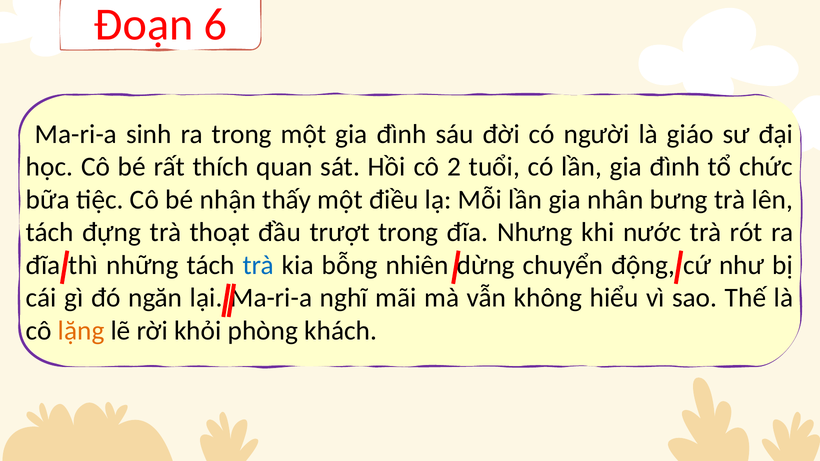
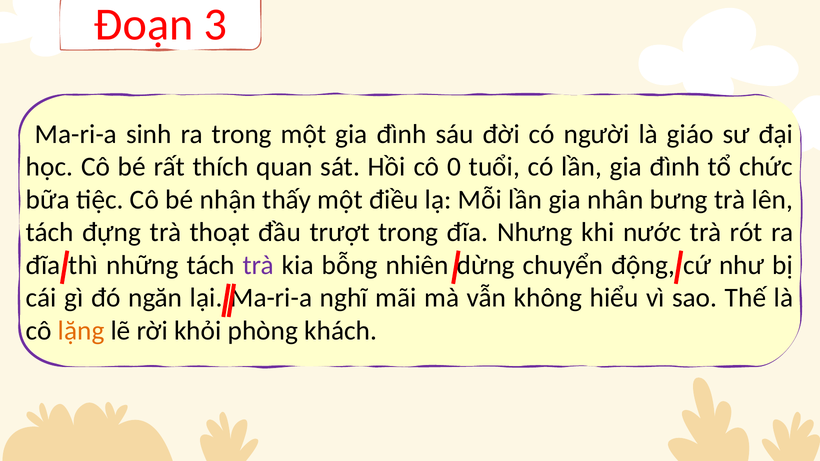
6: 6 -> 3
2: 2 -> 0
trà at (258, 265) colour: blue -> purple
